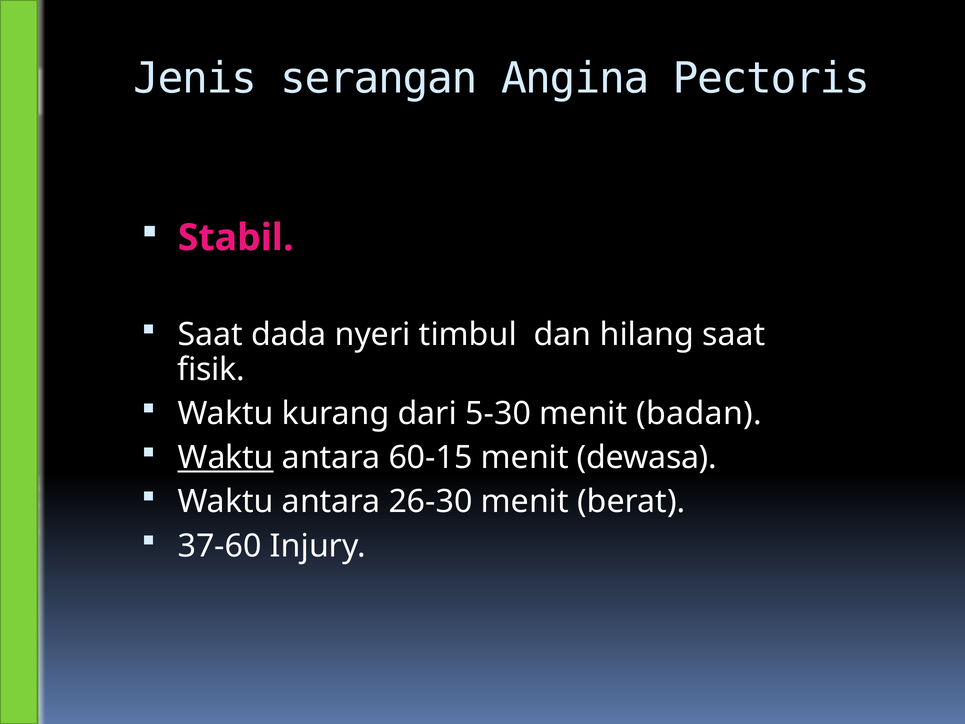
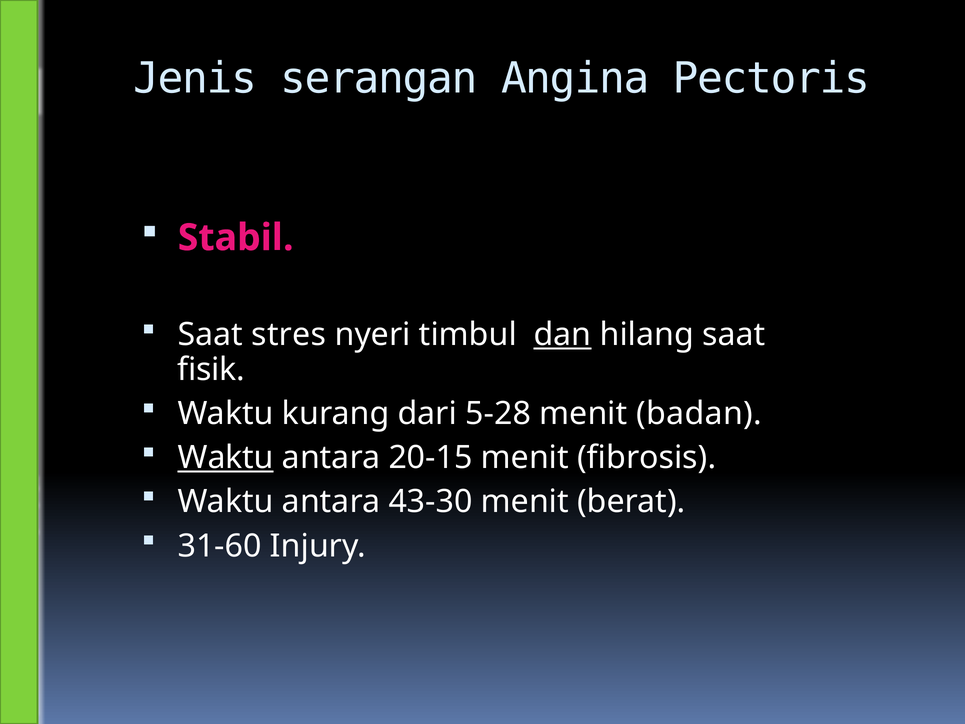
dada: dada -> stres
dan underline: none -> present
5-30: 5-30 -> 5-28
60-15: 60-15 -> 20-15
dewasa: dewasa -> fibrosis
26-30: 26-30 -> 43-30
37-60: 37-60 -> 31-60
